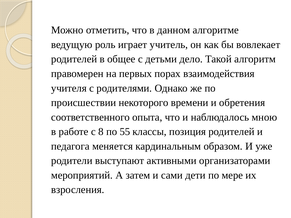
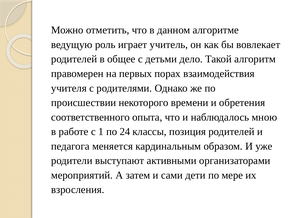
8: 8 -> 1
55: 55 -> 24
